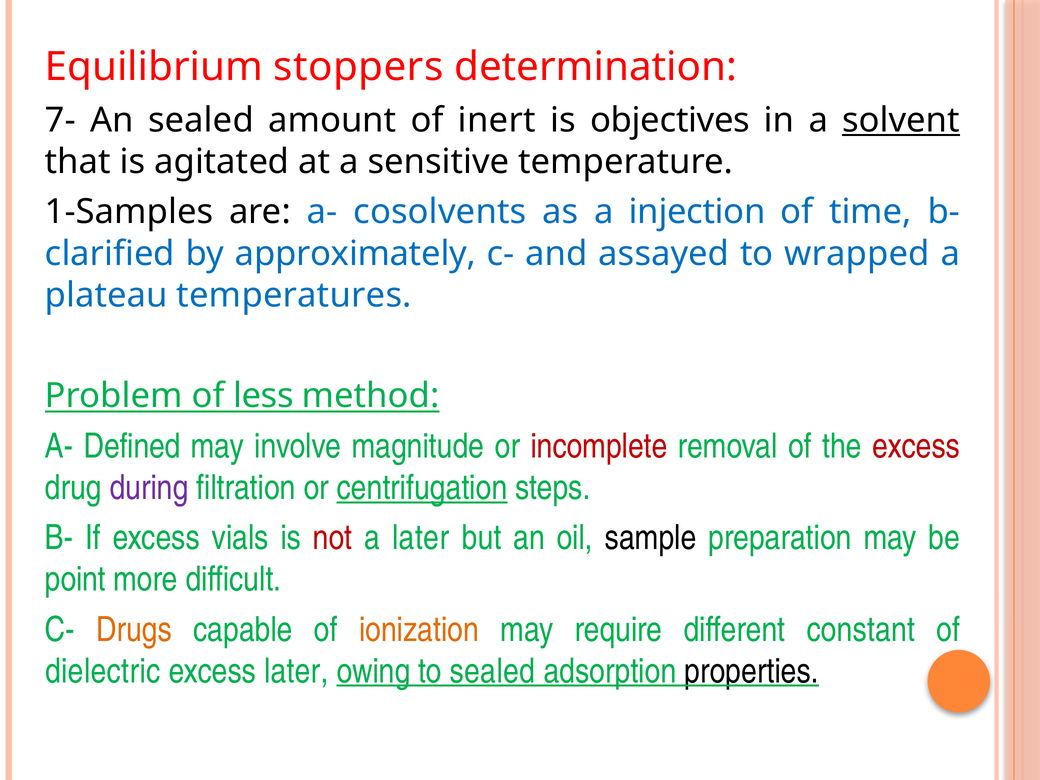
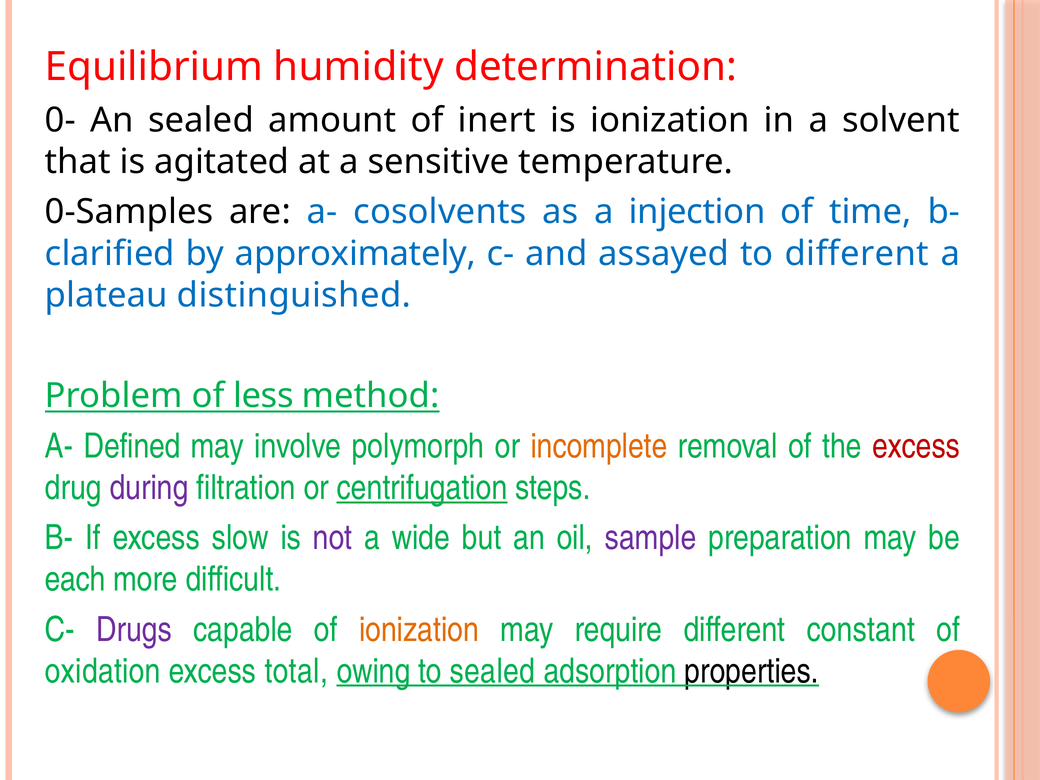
stoppers: stoppers -> humidity
7-: 7- -> 0-
is objectives: objectives -> ionization
solvent underline: present -> none
1-Samples: 1-Samples -> 0-Samples
to wrapped: wrapped -> different
temperatures: temperatures -> distinguished
magnitude: magnitude -> polymorph
incomplete colour: red -> orange
vials: vials -> slow
not colour: red -> purple
a later: later -> wide
sample colour: black -> purple
point: point -> each
Drugs colour: orange -> purple
dielectric: dielectric -> oxidation
excess later: later -> total
